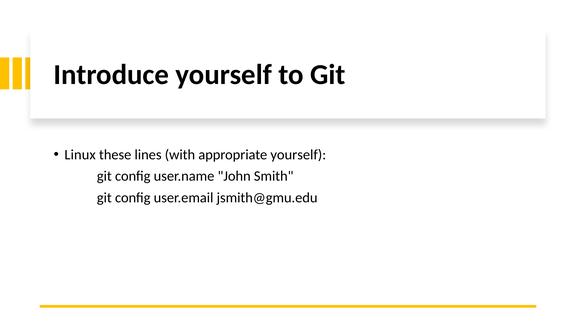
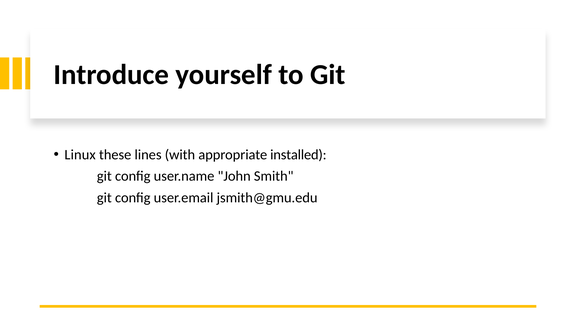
appropriate yourself: yourself -> installed
